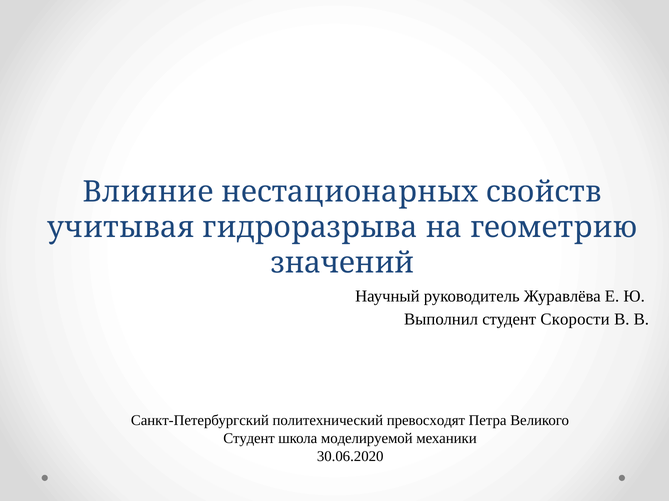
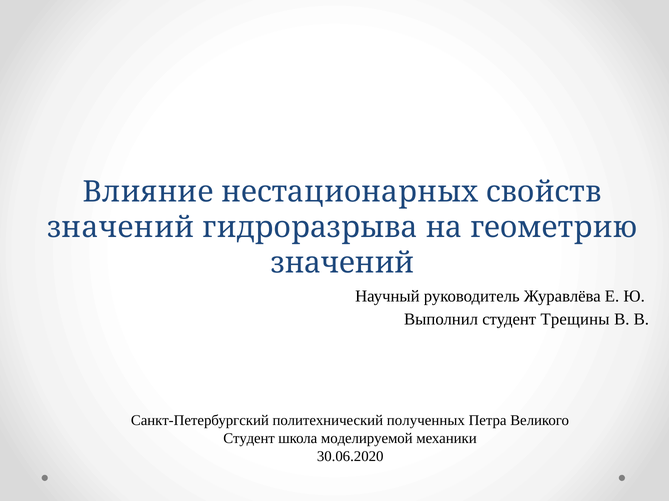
учитывая at (121, 228): учитывая -> значений
Скорости: Скорости -> Трещины
превосходят: превосходят -> полученных
